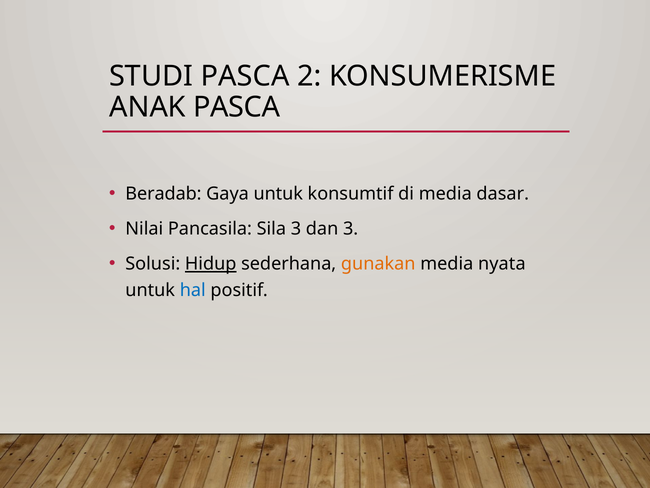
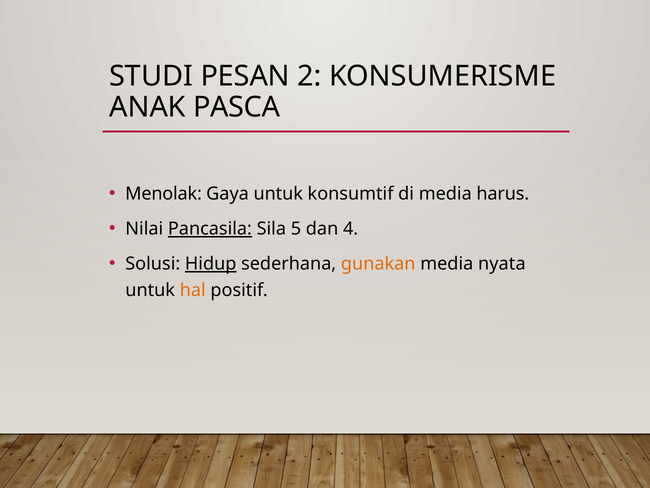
STUDI PASCA: PASCA -> PESAN
Beradab: Beradab -> Menolak
dasar: dasar -> harus
Pancasila underline: none -> present
Sila 3: 3 -> 5
dan 3: 3 -> 4
hal colour: blue -> orange
